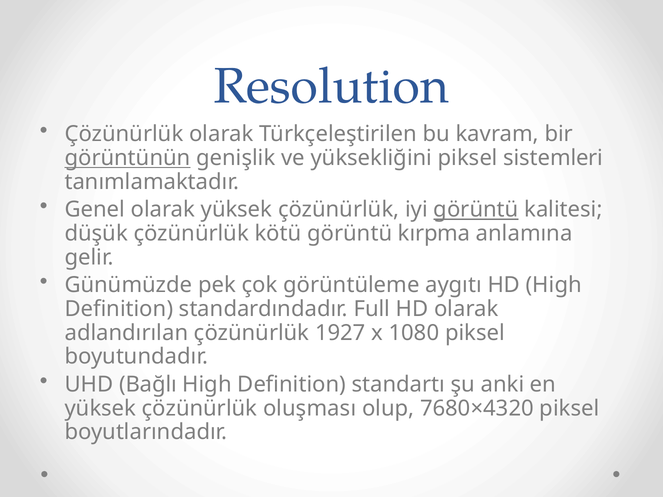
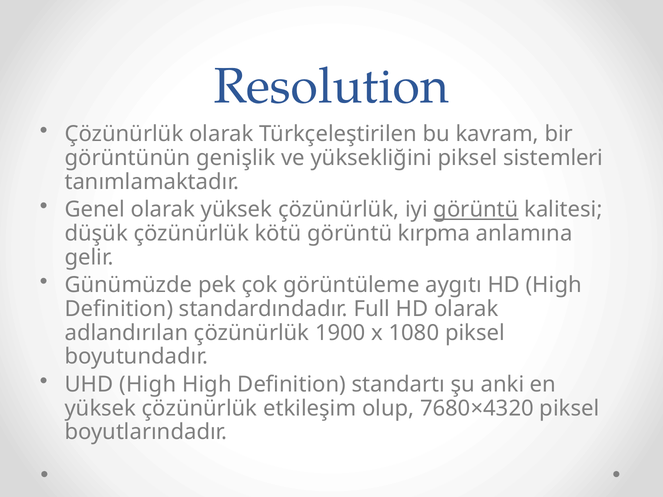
görüntünün underline: present -> none
1927: 1927 -> 1900
UHD Bağlı: Bağlı -> High
oluşması: oluşması -> etkileşim
